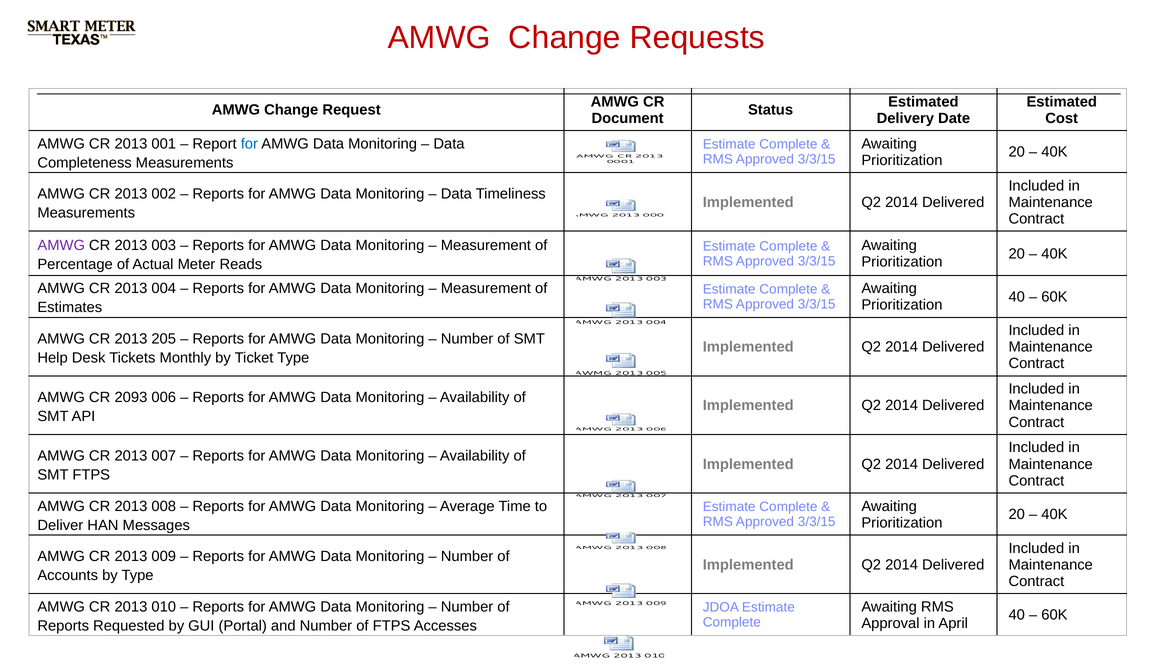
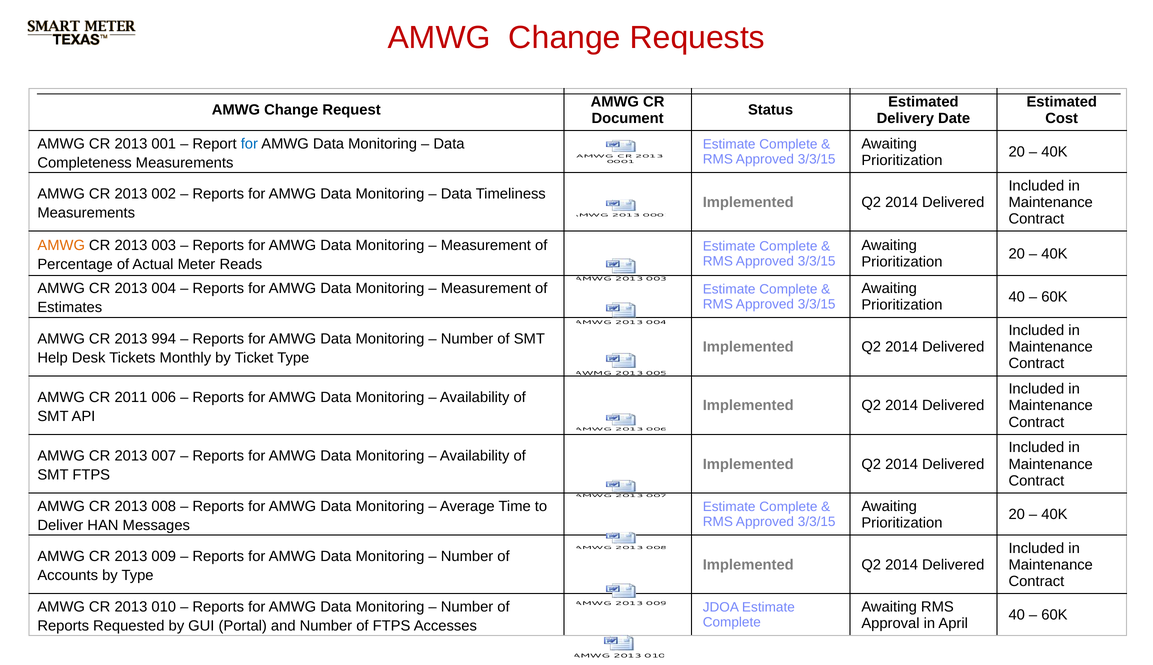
AMWG at (61, 245) colour: purple -> orange
205: 205 -> 994
2093: 2093 -> 2011
